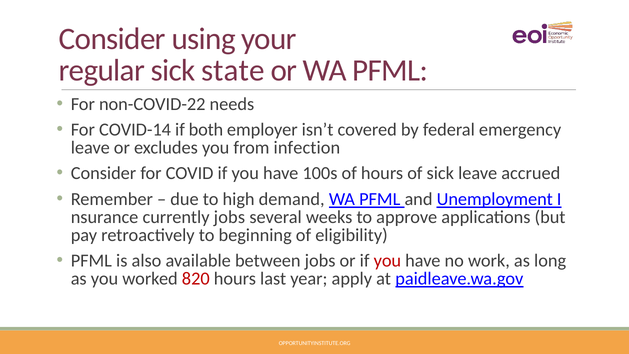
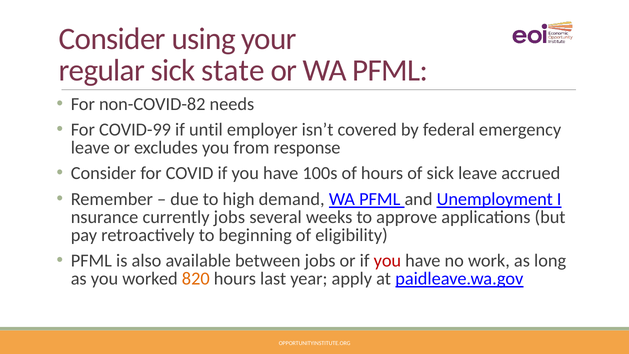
non-COVID-22: non-COVID-22 -> non-COVID-82
COVID-14: COVID-14 -> COVID-99
both: both -> until
infection: infection -> response
820 colour: red -> orange
